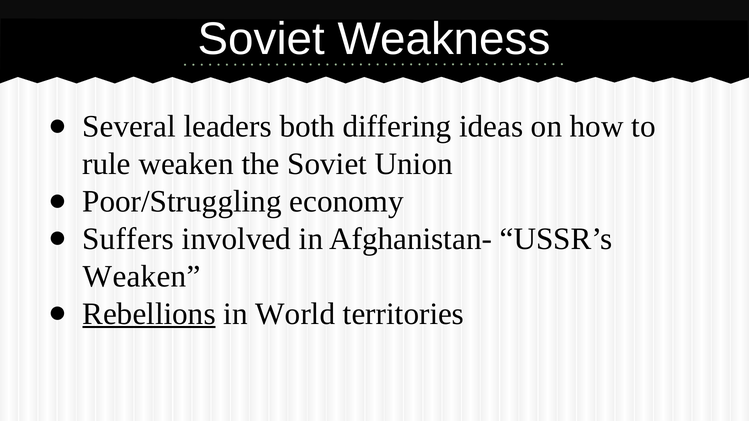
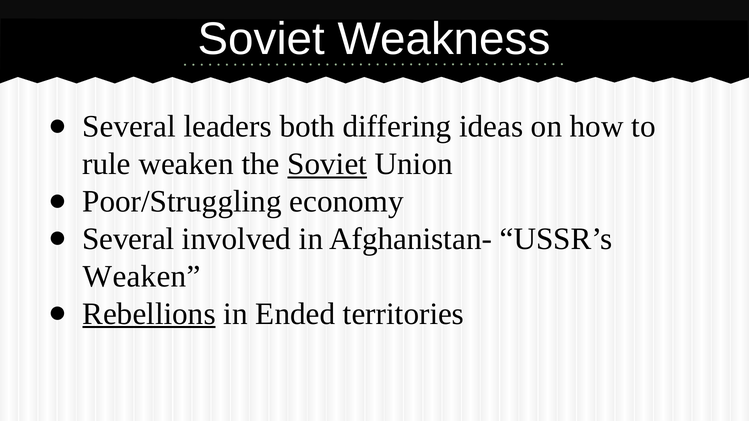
Soviet at (327, 164) underline: none -> present
Suffers at (128, 239): Suffers -> Several
World: World -> Ended
